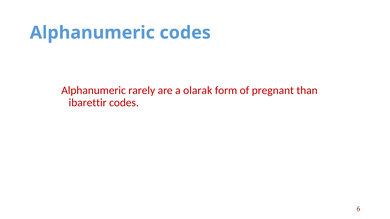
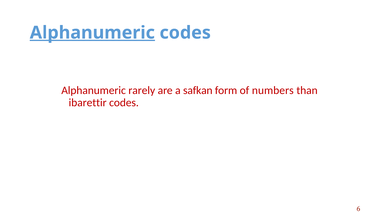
Alphanumeric at (92, 33) underline: none -> present
olarak: olarak -> safkan
pregnant: pregnant -> numbers
